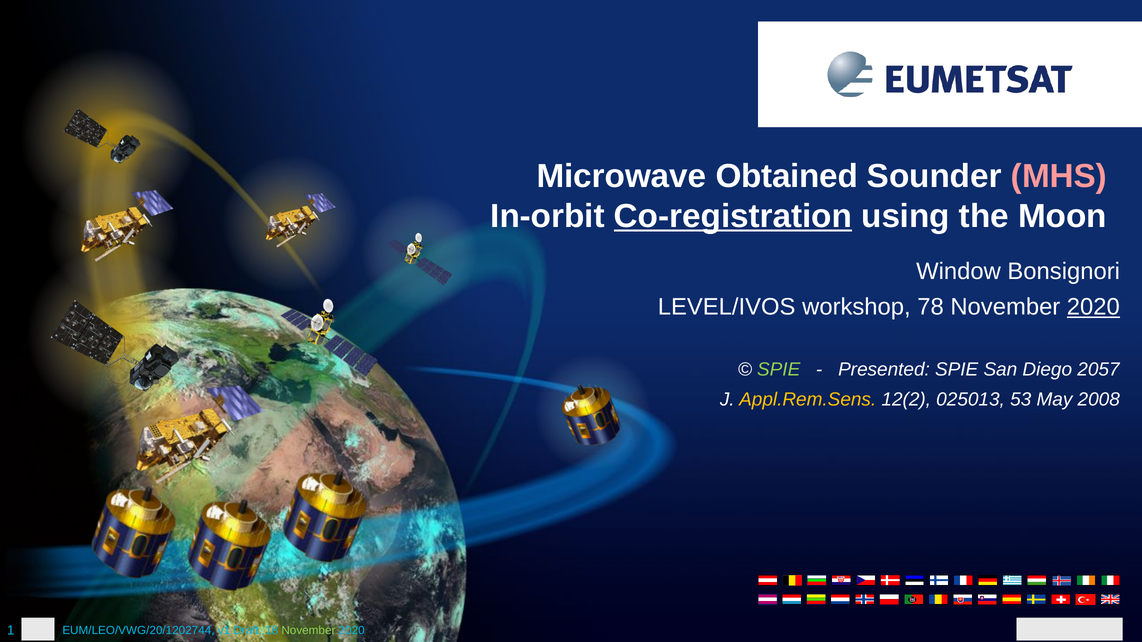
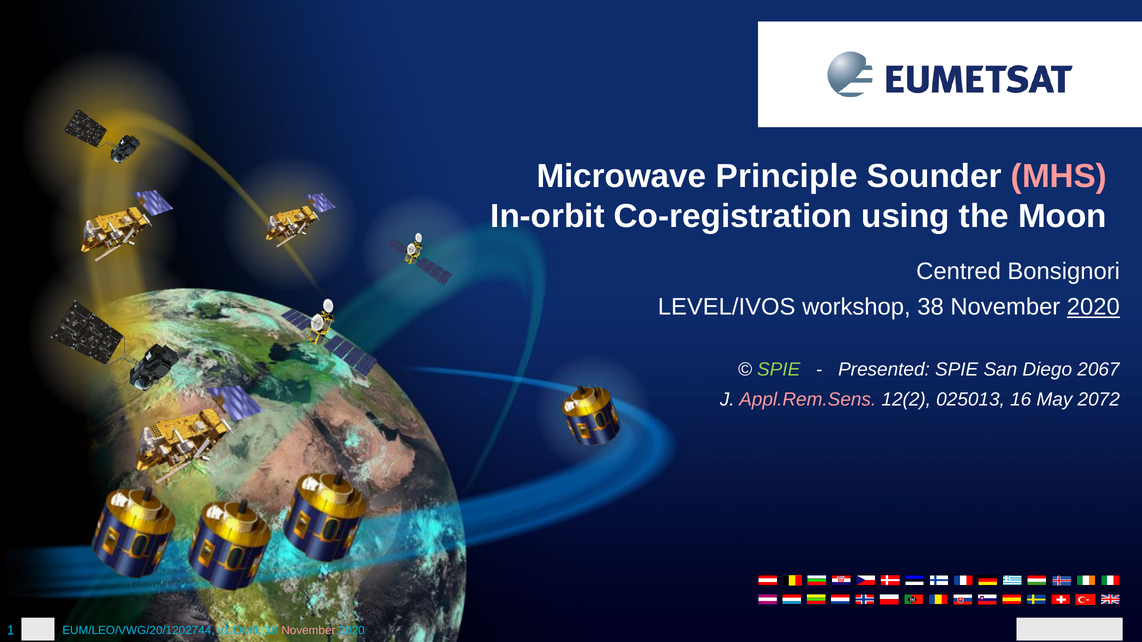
Obtained: Obtained -> Principle
Co-registration underline: present -> none
Window: Window -> Centred
78: 78 -> 38
2057: 2057 -> 2067
Appl.Rem.Sens colour: yellow -> pink
53: 53 -> 16
2008: 2008 -> 2072
November at (308, 631) colour: light green -> pink
